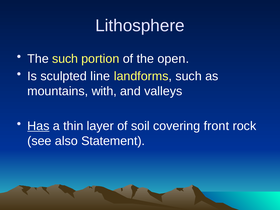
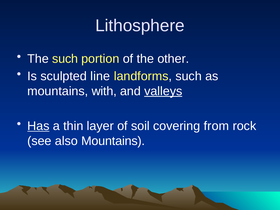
open: open -> other
valleys underline: none -> present
front: front -> from
also Statement: Statement -> Mountains
